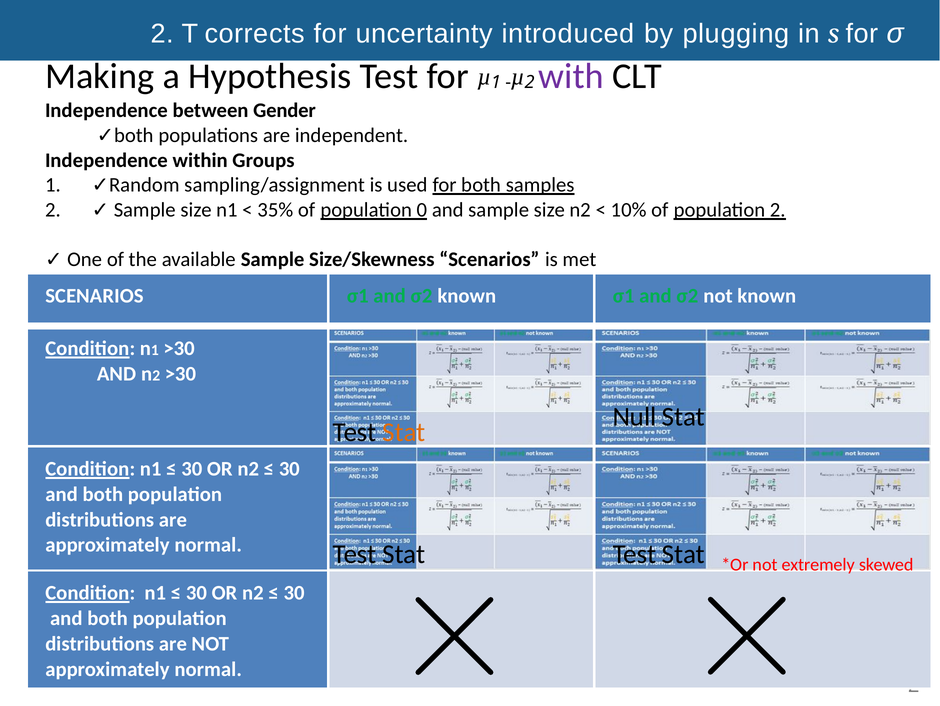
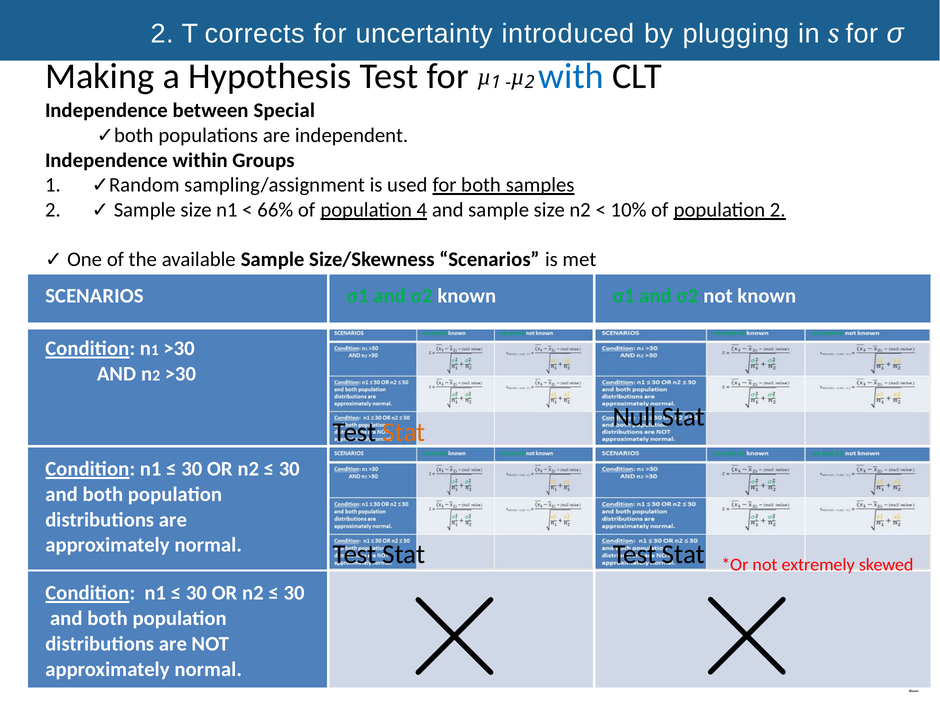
with colour: purple -> blue
Gender: Gender -> Special
35%: 35% -> 66%
0: 0 -> 4
